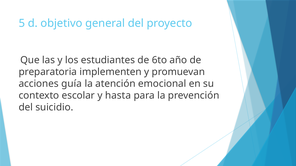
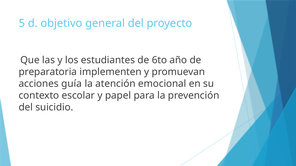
hasta: hasta -> papel
